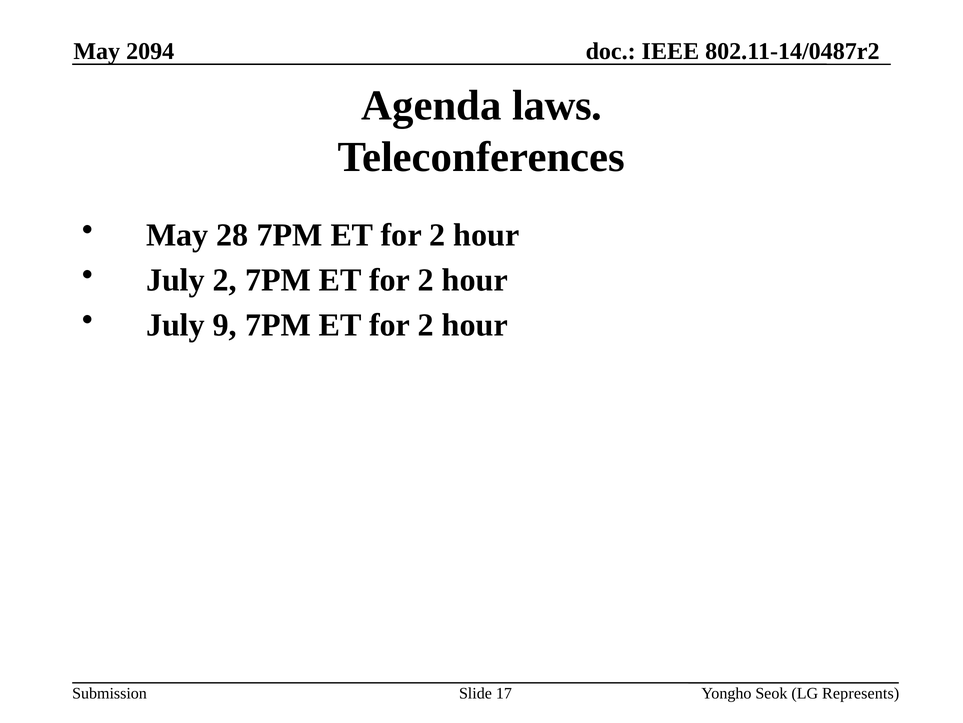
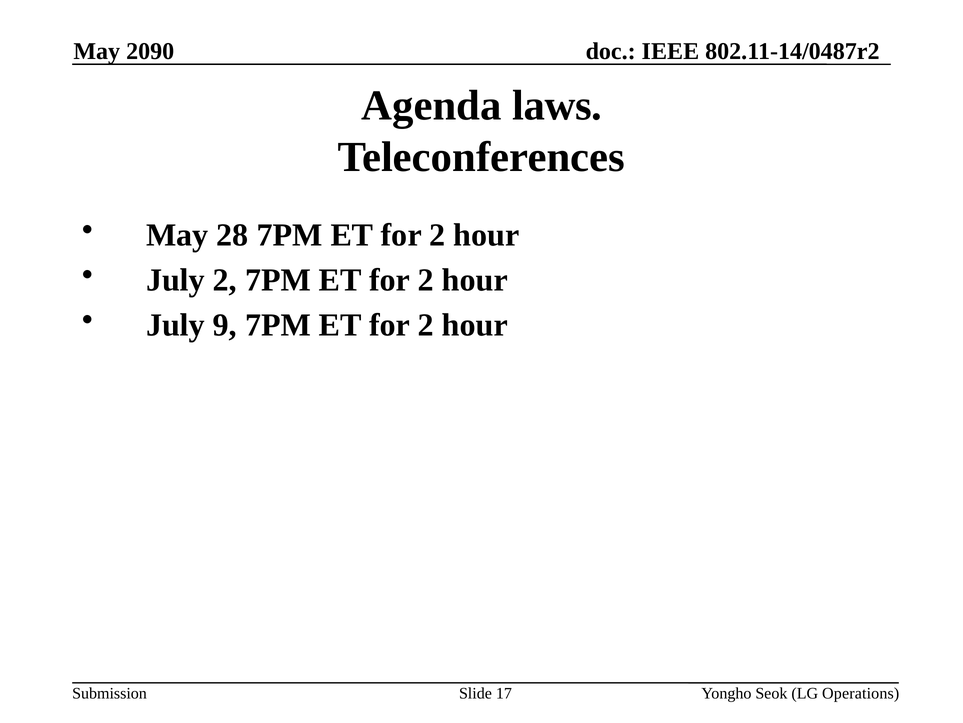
2094: 2094 -> 2090
Represents: Represents -> Operations
